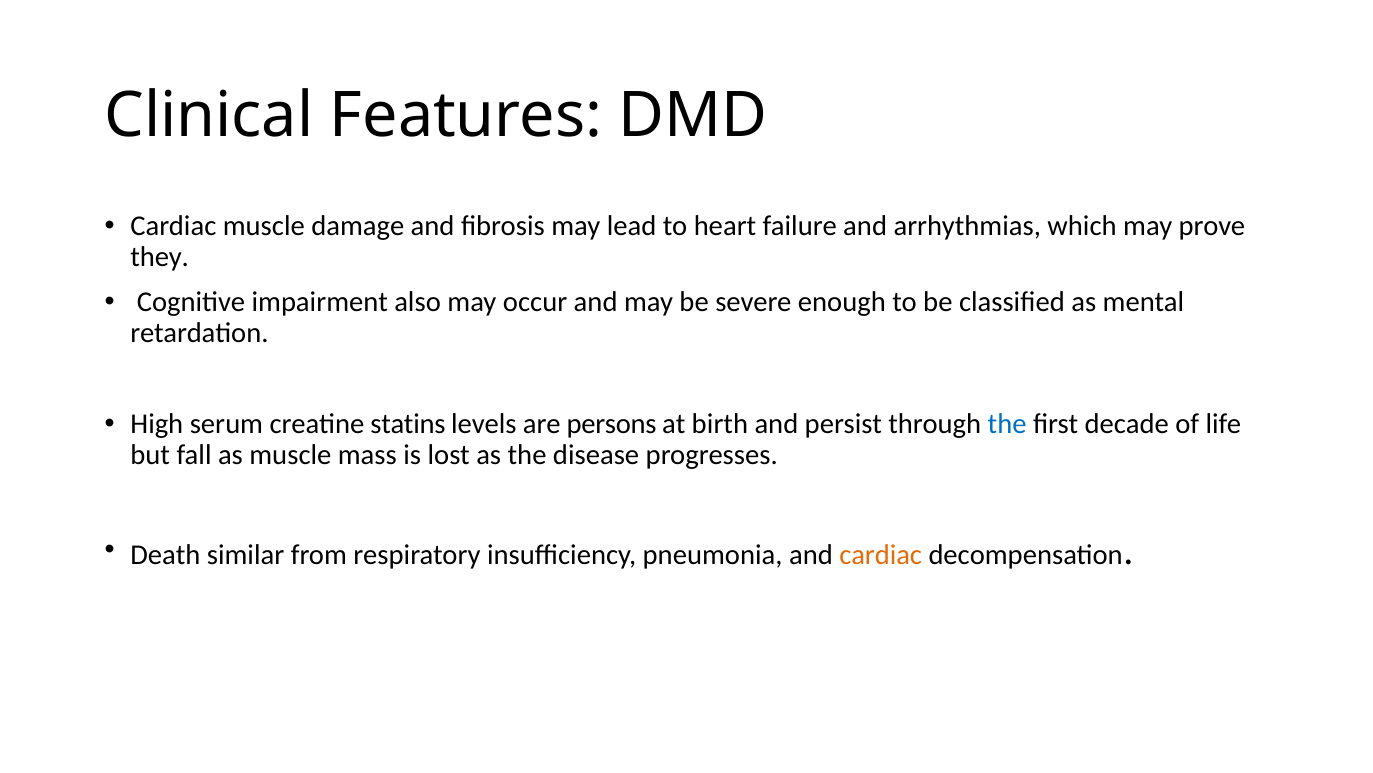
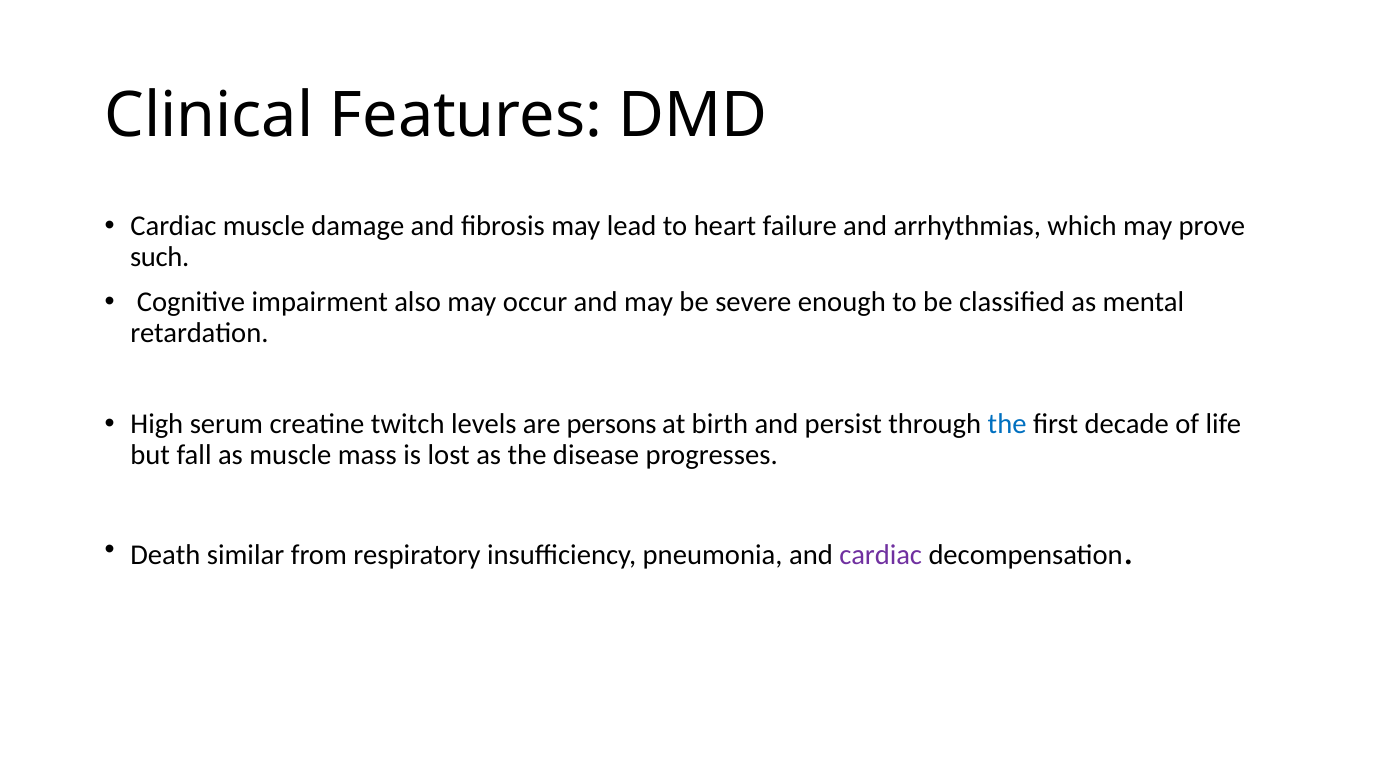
they: they -> such
statins: statins -> twitch
cardiac at (881, 555) colour: orange -> purple
